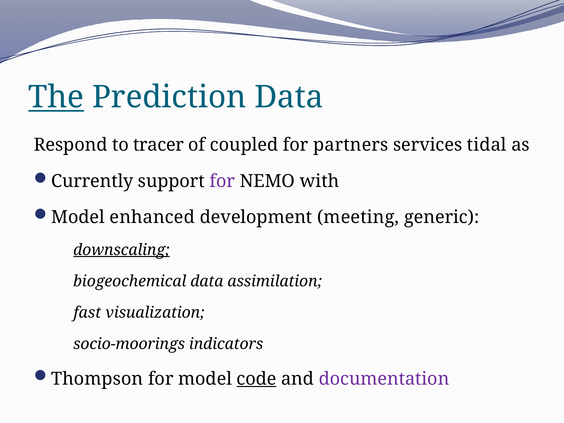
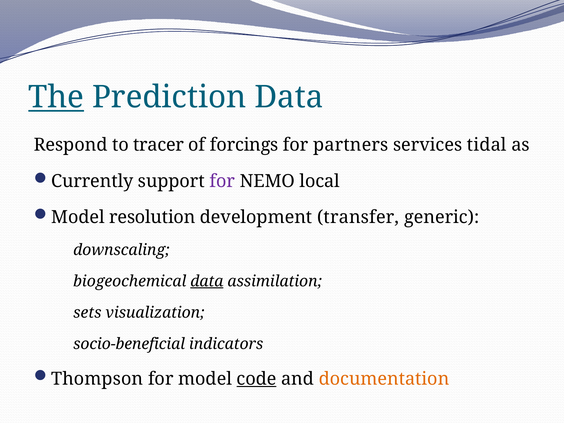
coupled: coupled -> forcings
with: with -> local
enhanced: enhanced -> resolution
meeting: meeting -> transfer
downscaling underline: present -> none
data at (207, 281) underline: none -> present
fast: fast -> sets
socio-moorings: socio-moorings -> socio-beneficial
documentation colour: purple -> orange
